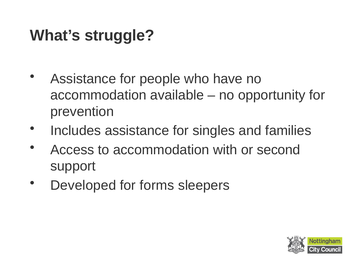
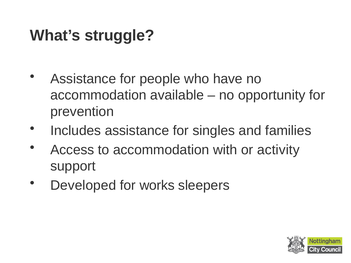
second: second -> activity
forms: forms -> works
